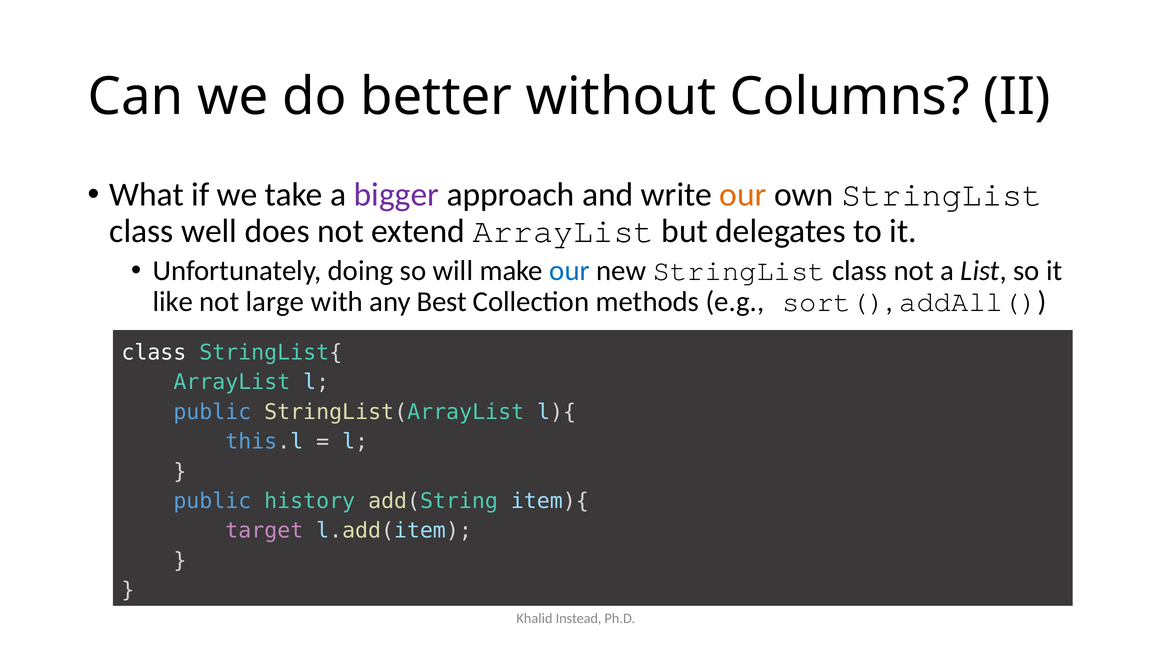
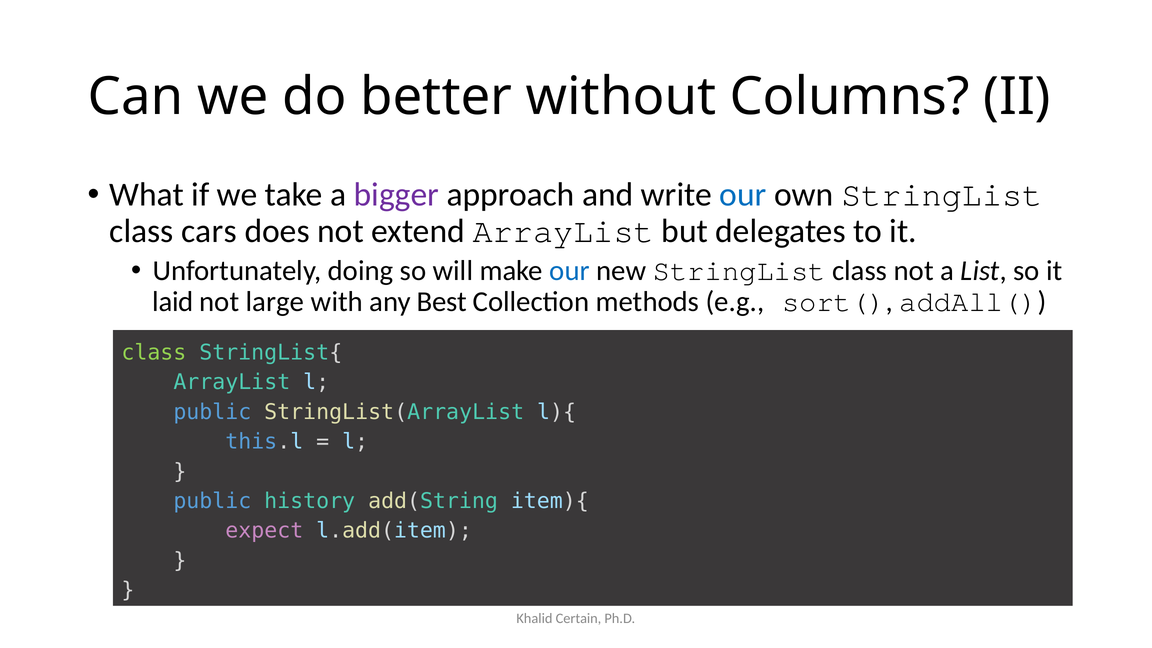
our at (743, 195) colour: orange -> blue
well: well -> cars
like: like -> laid
class at (154, 353) colour: white -> light green
target: target -> expect
Instead: Instead -> Certain
